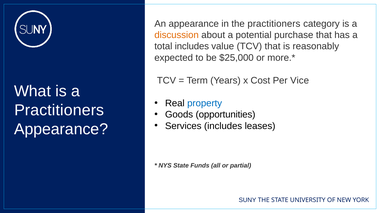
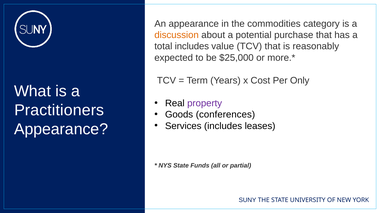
the practitioners: practitioners -> commodities
Vice: Vice -> Only
property colour: blue -> purple
opportunities: opportunities -> conferences
